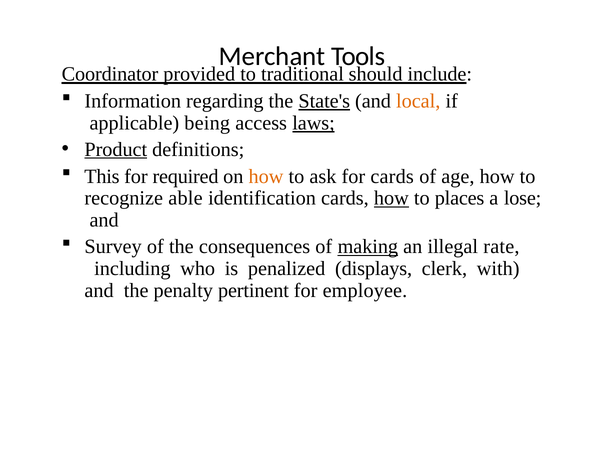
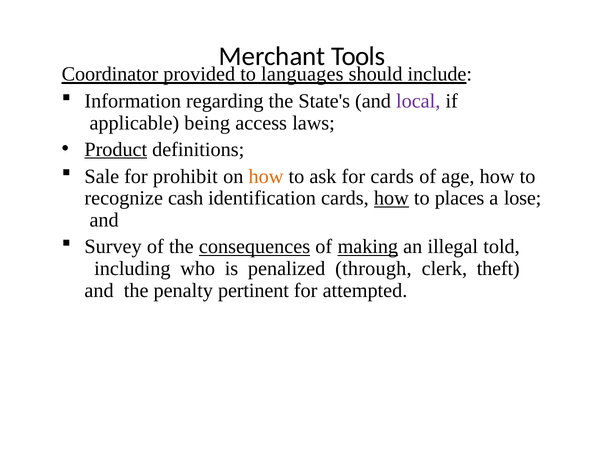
traditional: traditional -> languages
State's underline: present -> none
local colour: orange -> purple
laws underline: present -> none
This: This -> Sale
required: required -> prohibit
able: able -> cash
consequences underline: none -> present
rate: rate -> told
displays: displays -> through
with: with -> theft
employee: employee -> attempted
